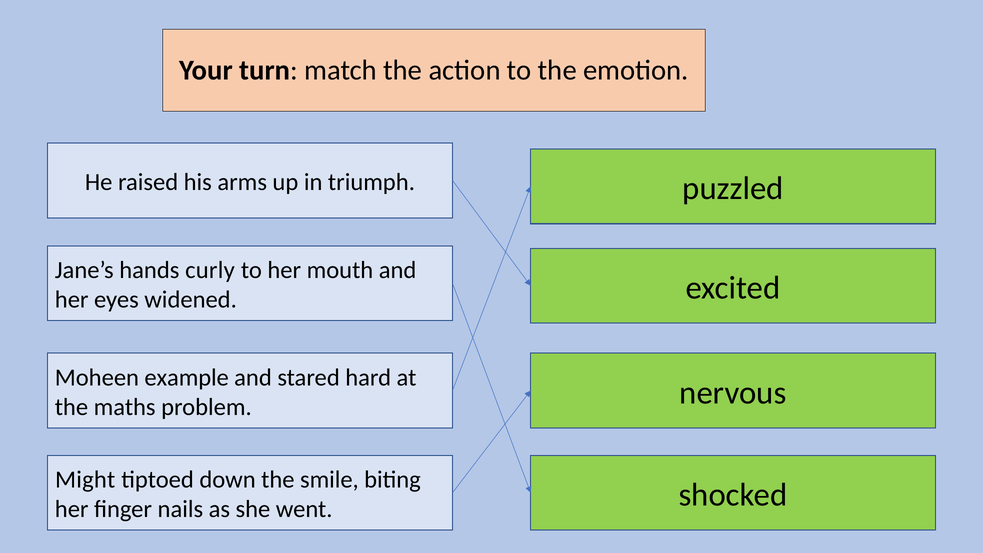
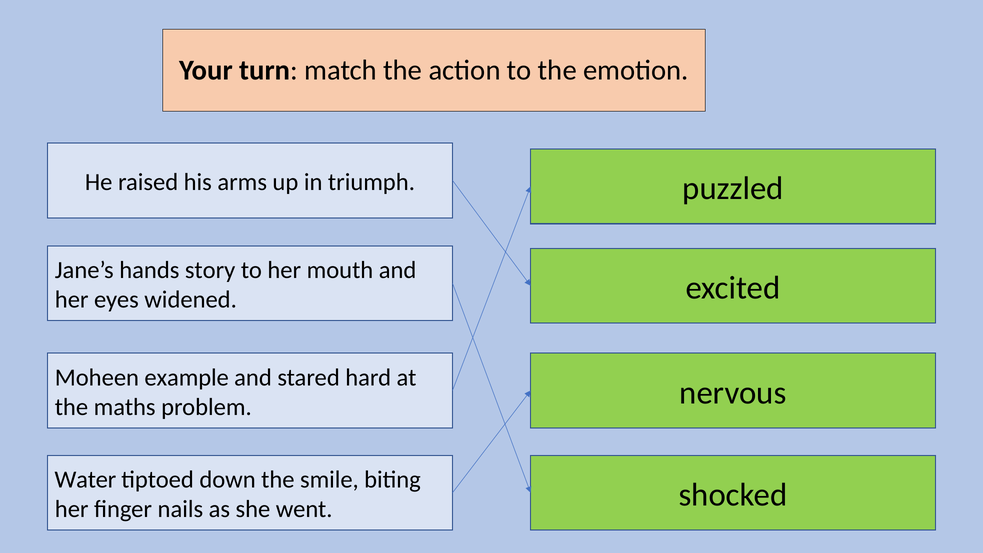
curly: curly -> story
Might: Might -> Water
